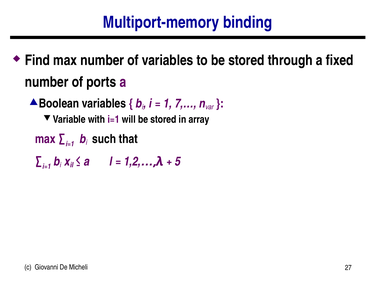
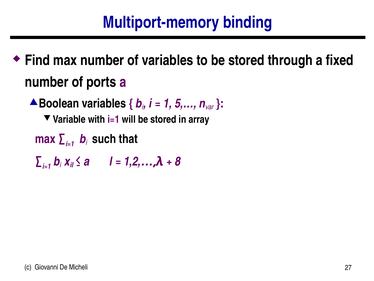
7,…: 7,… -> 5,…
5: 5 -> 8
